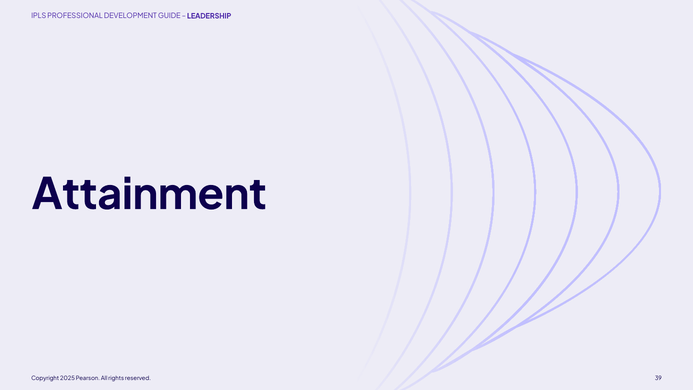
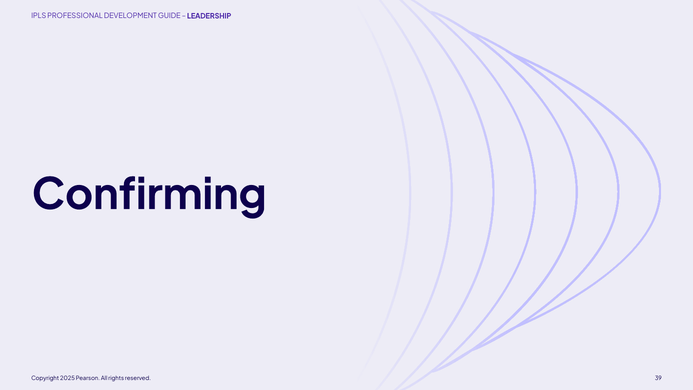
Attainment: Attainment -> Confirming
